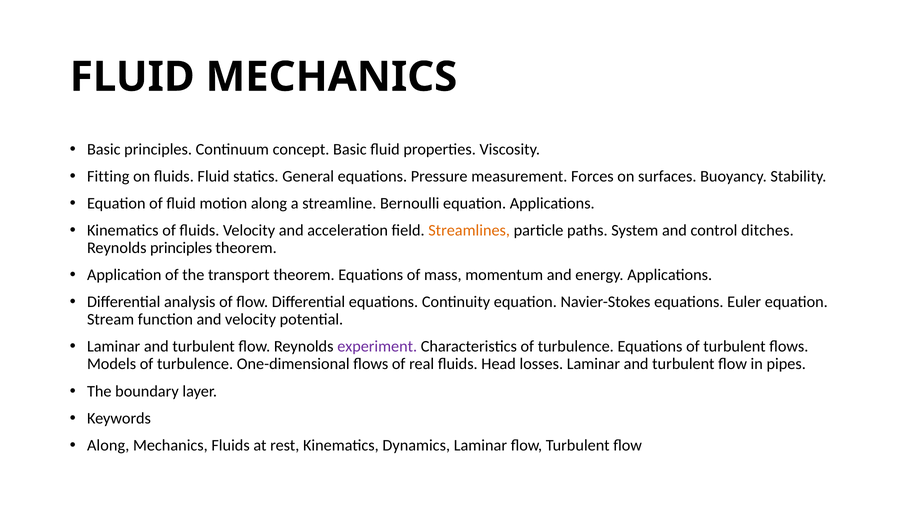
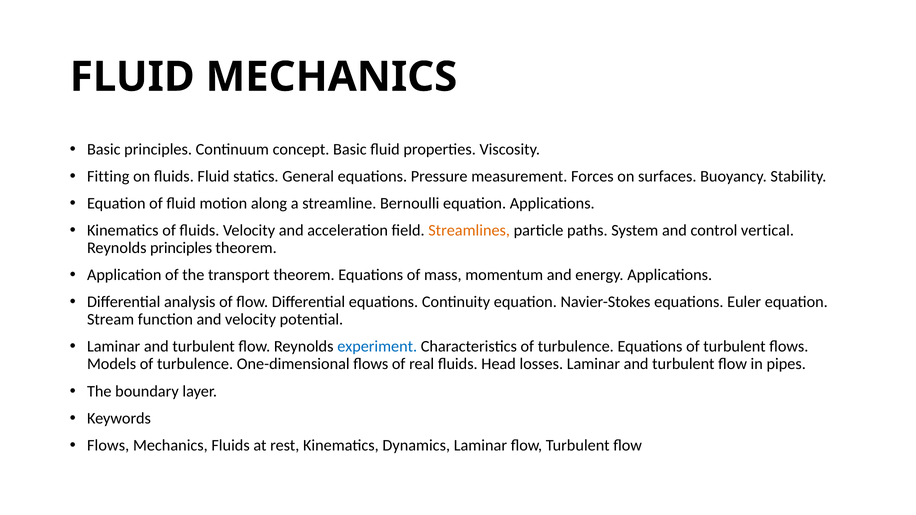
ditches: ditches -> vertical
experiment colour: purple -> blue
Along at (108, 445): Along -> Flows
